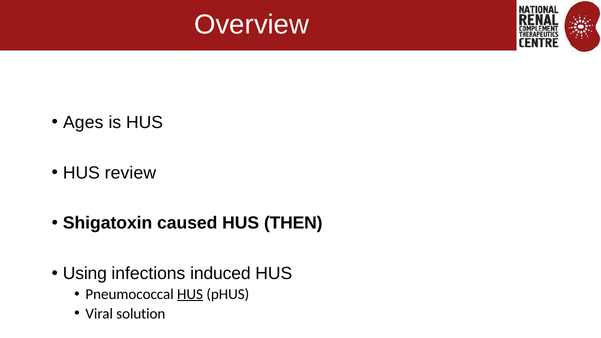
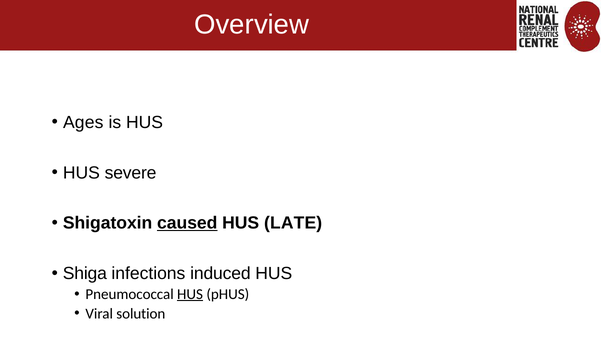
review: review -> severe
caused underline: none -> present
THEN: THEN -> LATE
Using: Using -> Shiga
